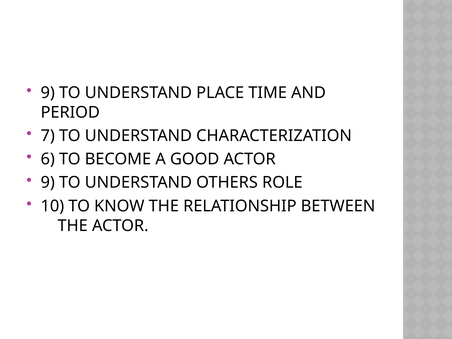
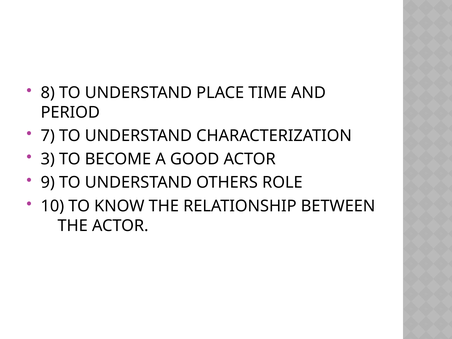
9 at (48, 93): 9 -> 8
6: 6 -> 3
